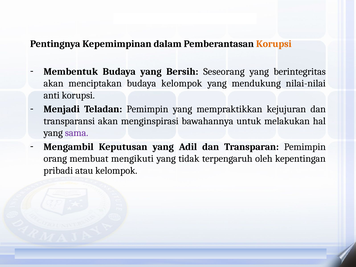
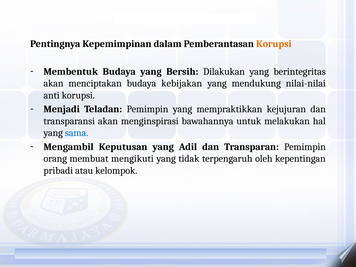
Seseorang: Seseorang -> Dilakukan
budaya kelompok: kelompok -> kebijakan
sama colour: purple -> blue
